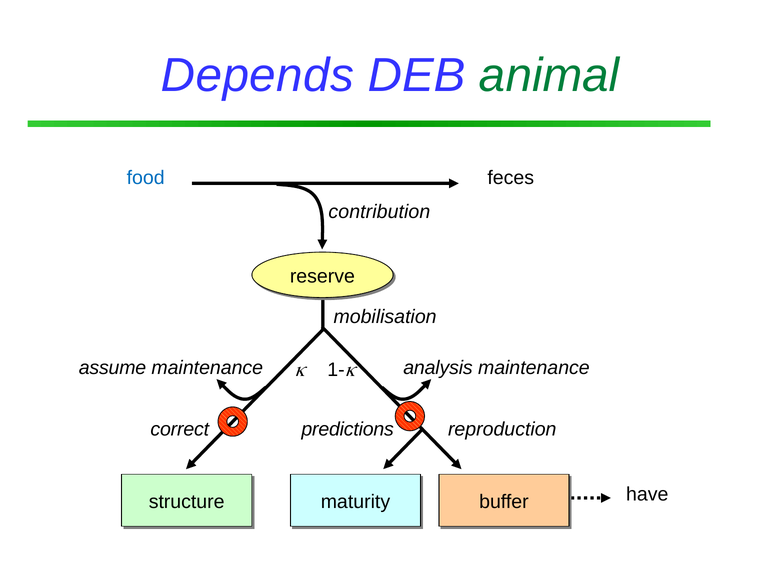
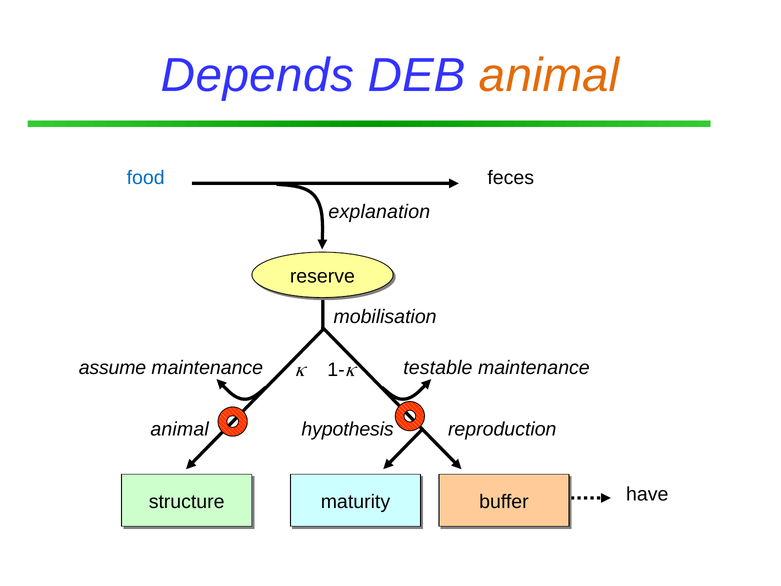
animal at (549, 76) colour: green -> orange
contribution: contribution -> explanation
analysis: analysis -> testable
predictions: predictions -> hypothesis
correct at (180, 429): correct -> animal
